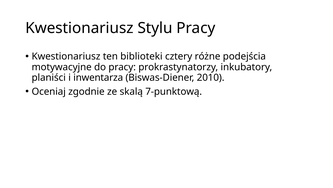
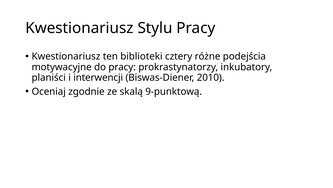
inwentarza: inwentarza -> interwencji
7-punktową: 7-punktową -> 9-punktową
